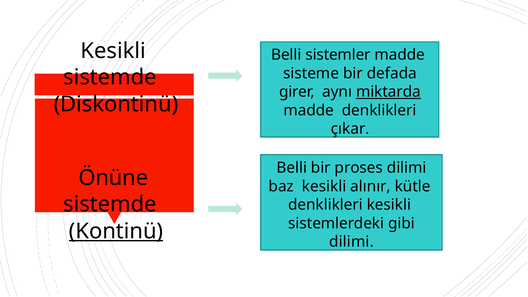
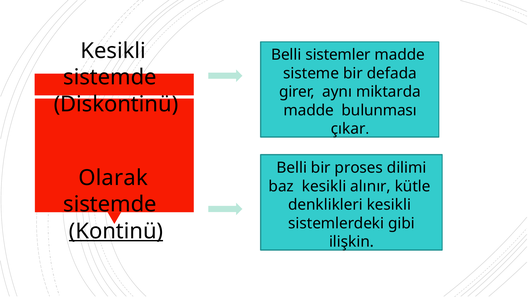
miktarda underline: present -> none
madde denklikleri: denklikleri -> bulunması
Önüne: Önüne -> Olarak
dilimi at (351, 242): dilimi -> ilişkin
